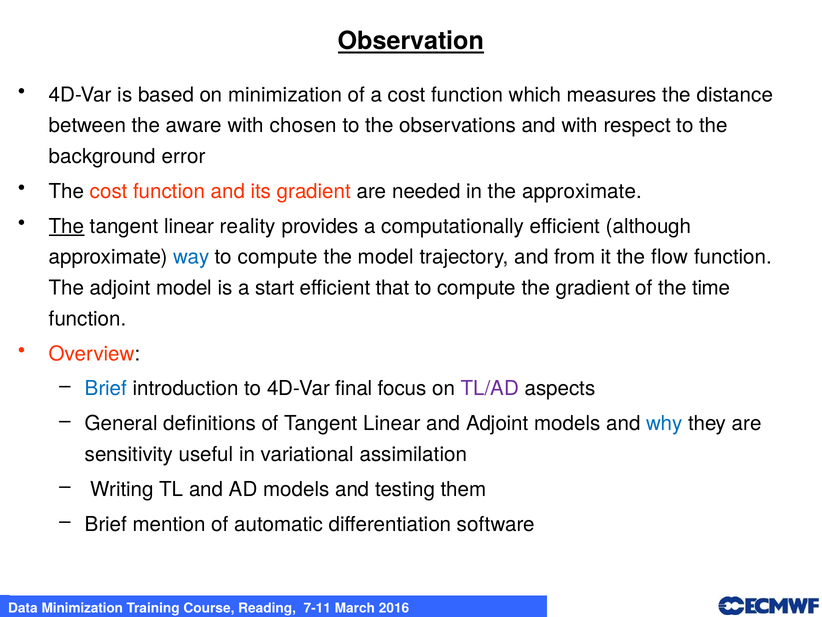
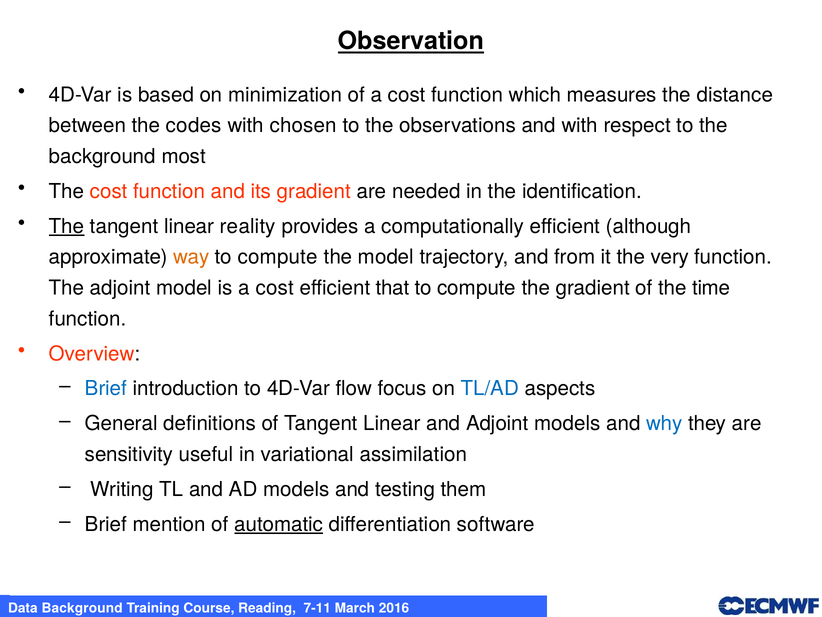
aware: aware -> codes
error: error -> most
the approximate: approximate -> identification
way colour: blue -> orange
flow: flow -> very
is a start: start -> cost
final: final -> flow
TL/AD colour: purple -> blue
automatic underline: none -> present
Minimization at (82, 608): Minimization -> Background
